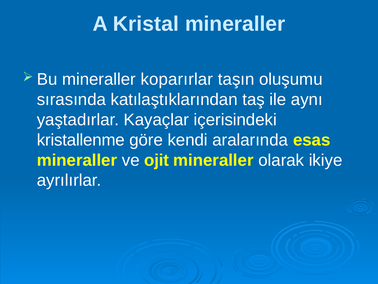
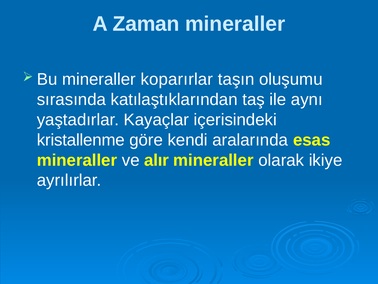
Kristal: Kristal -> Zaman
ojit: ojit -> alır
